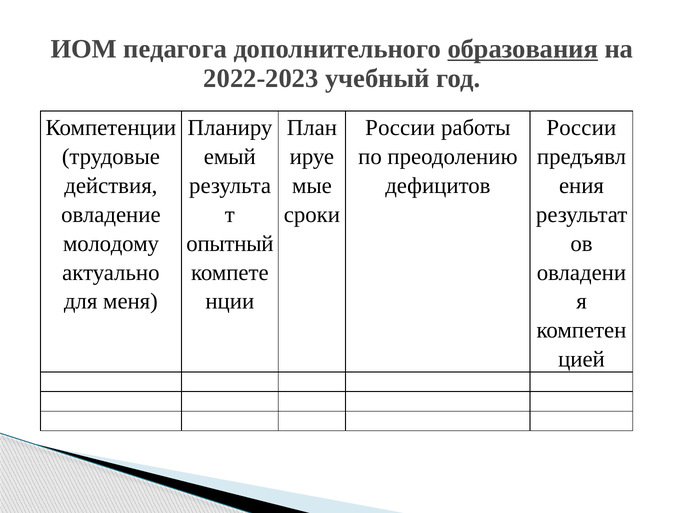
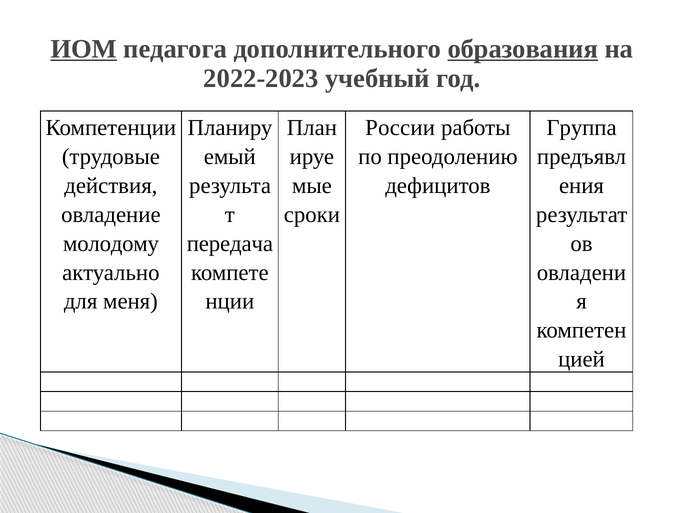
ИОМ underline: none -> present
России at (581, 128): России -> Группа
опытный: опытный -> передача
